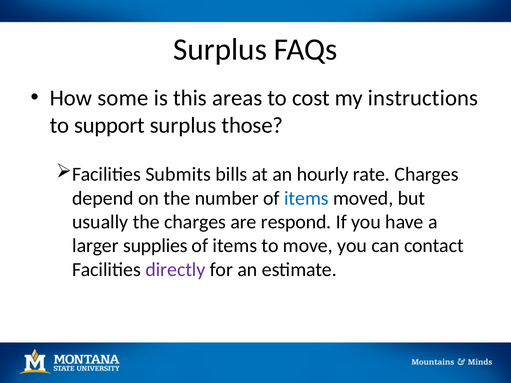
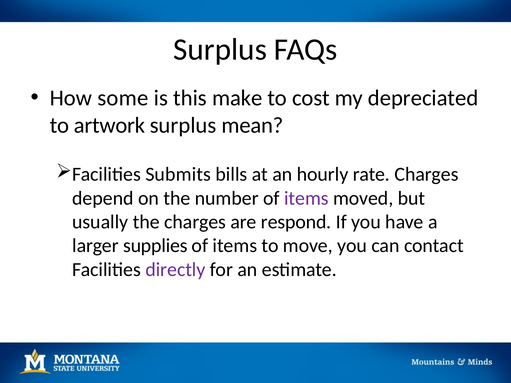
areas: areas -> make
instructions: instructions -> depreciated
support: support -> artwork
those: those -> mean
items at (306, 198) colour: blue -> purple
